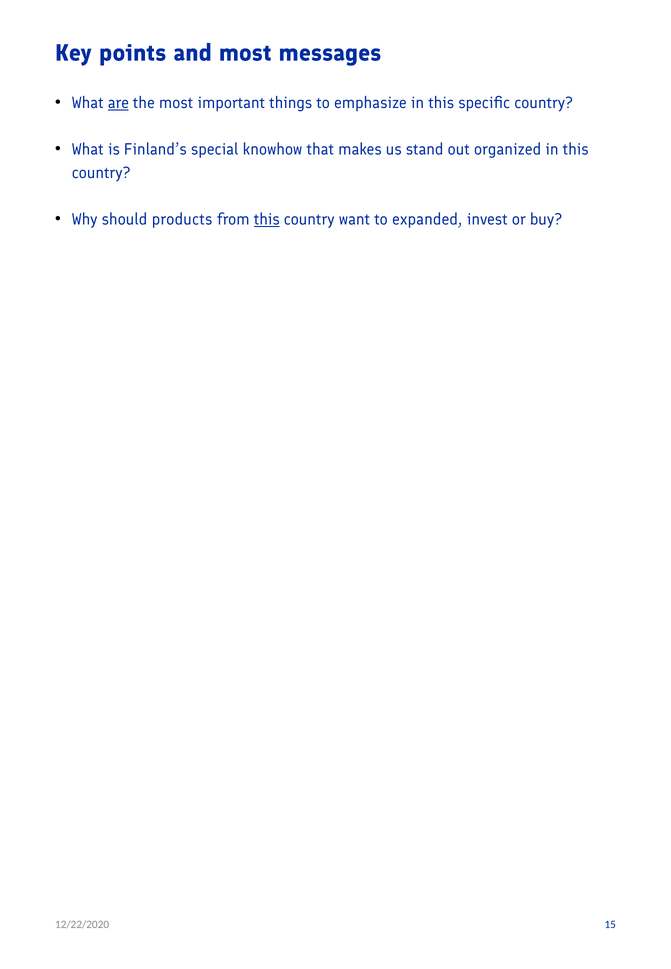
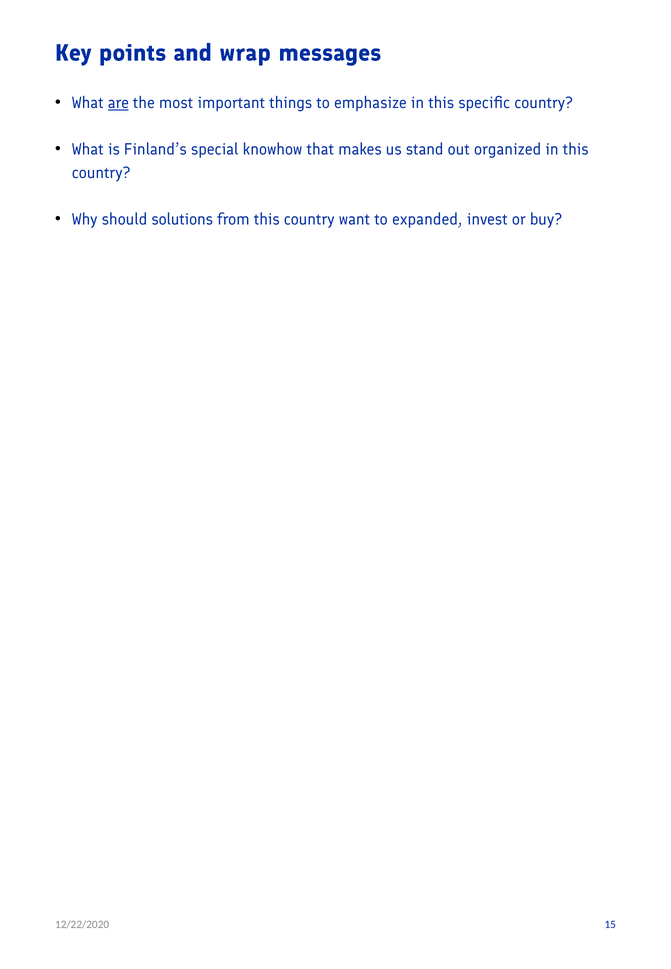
and most: most -> wrap
products: products -> solutions
this at (267, 219) underline: present -> none
